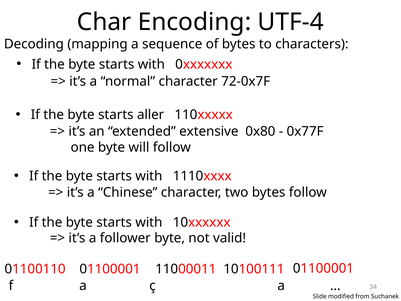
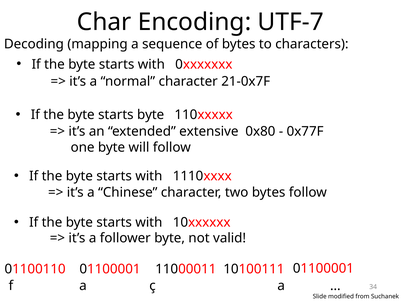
UTF-4: UTF-4 -> UTF-7
72-0x7F: 72-0x7F -> 21-0x7F
starts aller: aller -> byte
